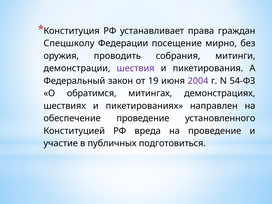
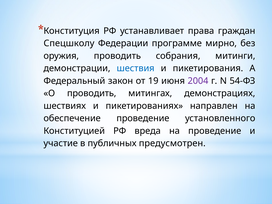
посещение: посещение -> программе
шествия colour: purple -> blue
О обратимся: обратимся -> проводить
подготовиться: подготовиться -> предусмотрен
